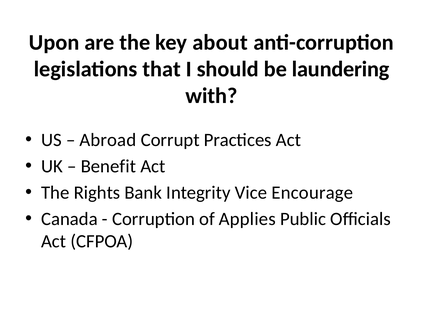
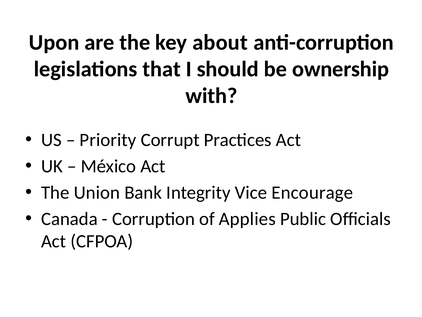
laundering: laundering -> ownership
Abroad: Abroad -> Priority
Benefit: Benefit -> México
Rights: Rights -> Union
